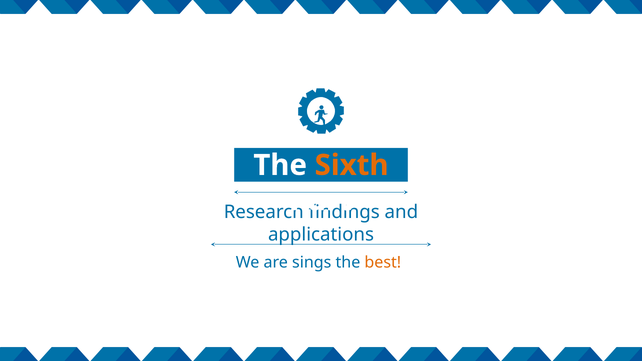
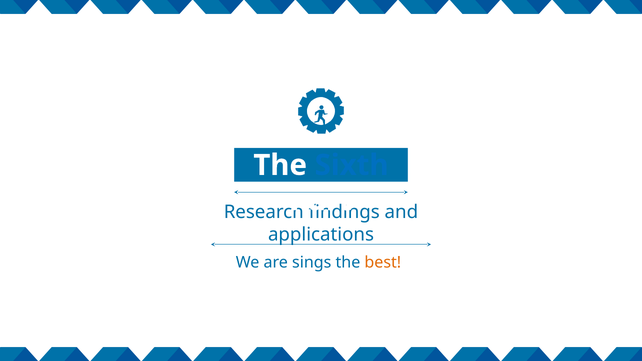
Sixth colour: orange -> blue
